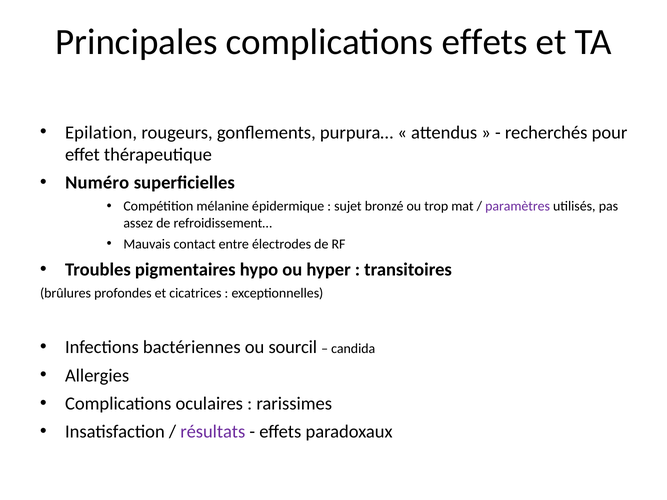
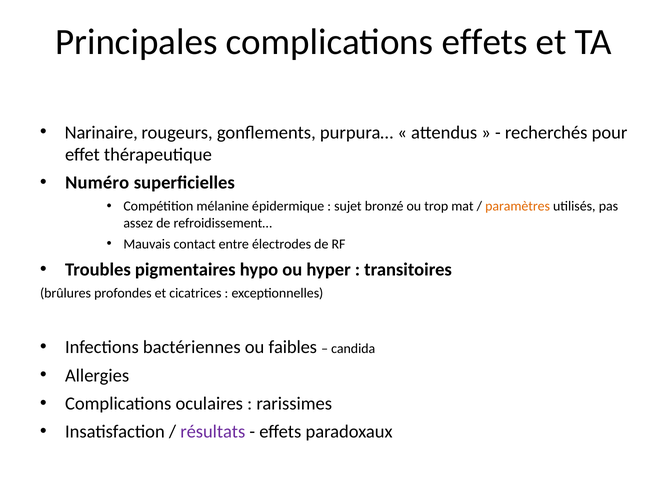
Epilation: Epilation -> Narinaire
paramètres colour: purple -> orange
sourcil: sourcil -> faibles
